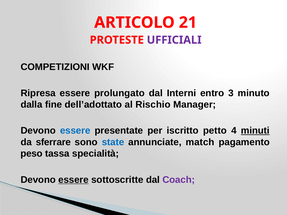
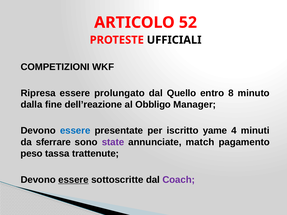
21: 21 -> 52
UFFICIALI colour: purple -> black
Interni: Interni -> Quello
3: 3 -> 8
dell’adottato: dell’adottato -> dell’reazione
Rischio: Rischio -> Obbligo
petto: petto -> yame
minuti underline: present -> none
state colour: blue -> purple
specialità: specialità -> trattenute
